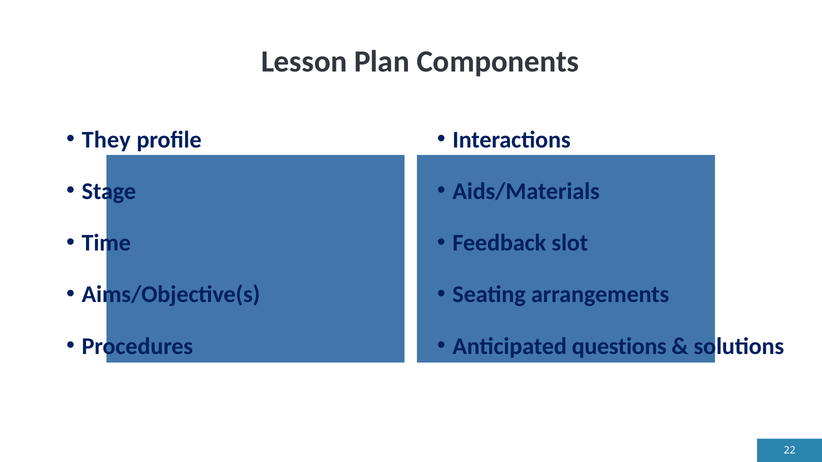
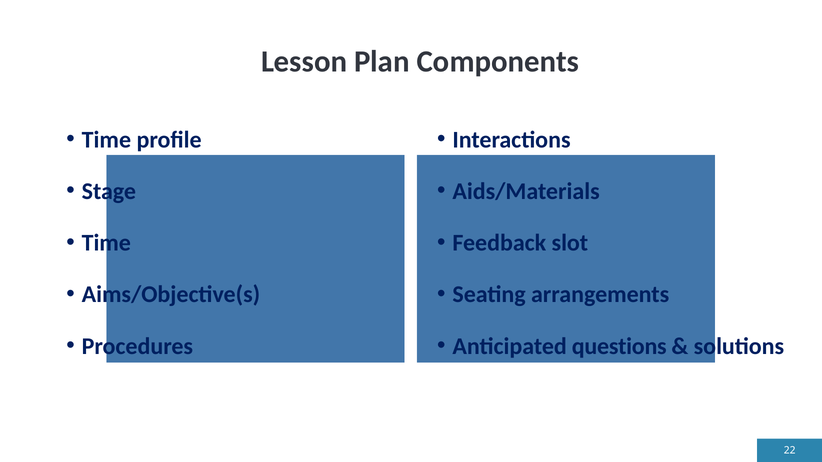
They at (106, 140): They -> Time
